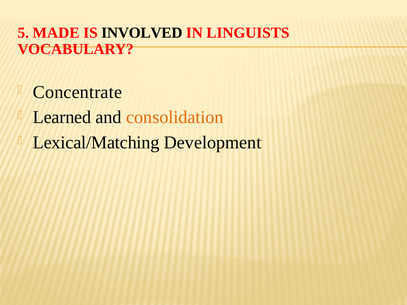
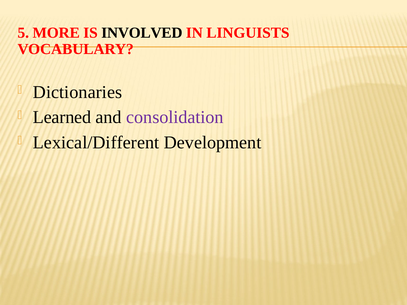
MADE: MADE -> MORE
Concentrate: Concentrate -> Dictionaries
consolidation colour: orange -> purple
Lexical/Matching: Lexical/Matching -> Lexical/Different
